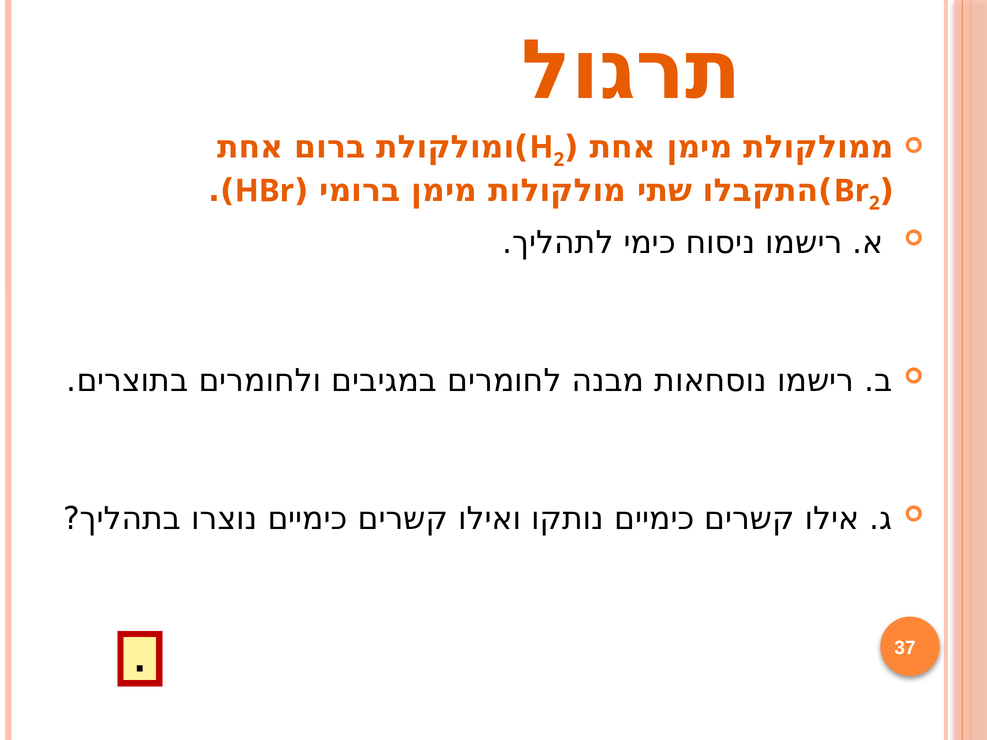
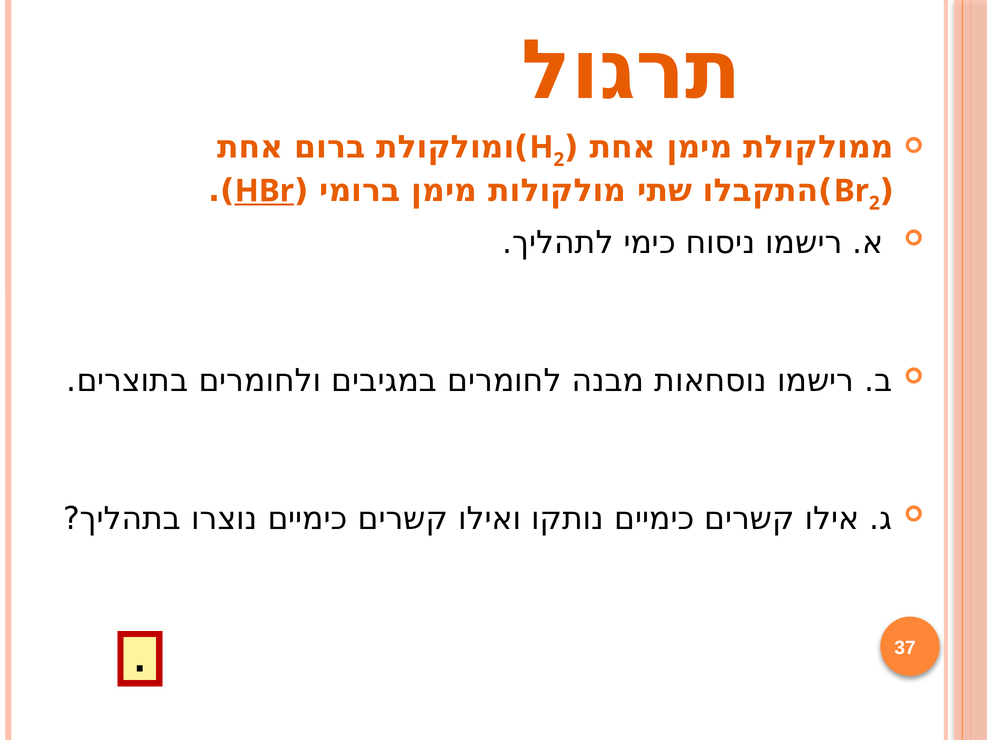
HBr underline: none -> present
